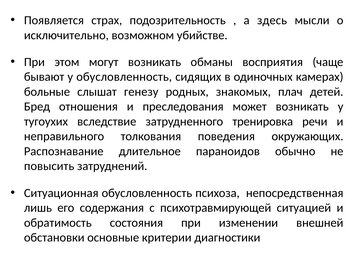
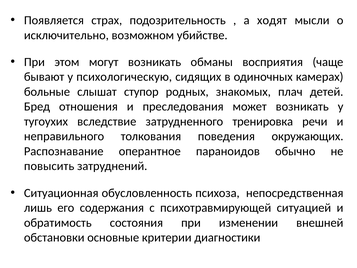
здесь: здесь -> ходят
у обусловленность: обусловленность -> психологическую
генезу: генезу -> ступор
длительное: длительное -> оперантное
